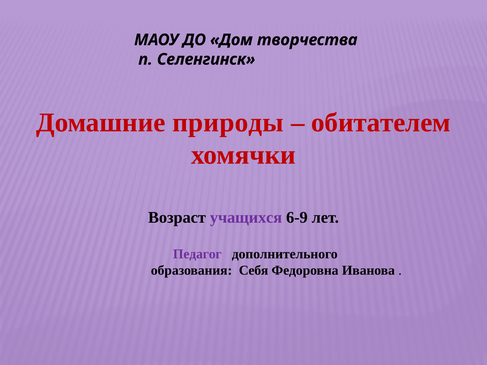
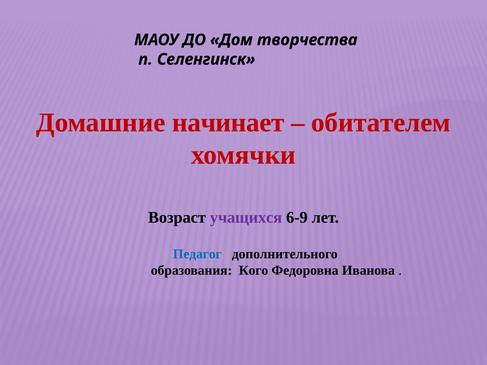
природы: природы -> начинает
Педагог colour: purple -> blue
Себя: Себя -> Кого
